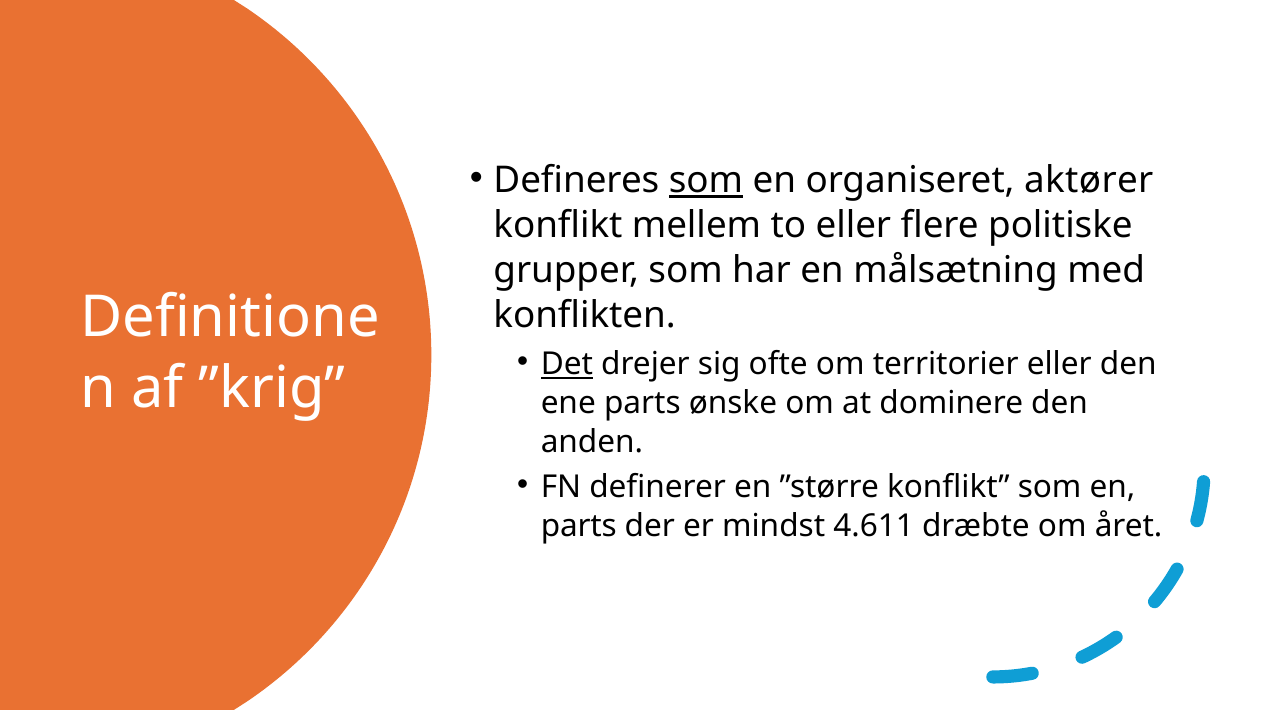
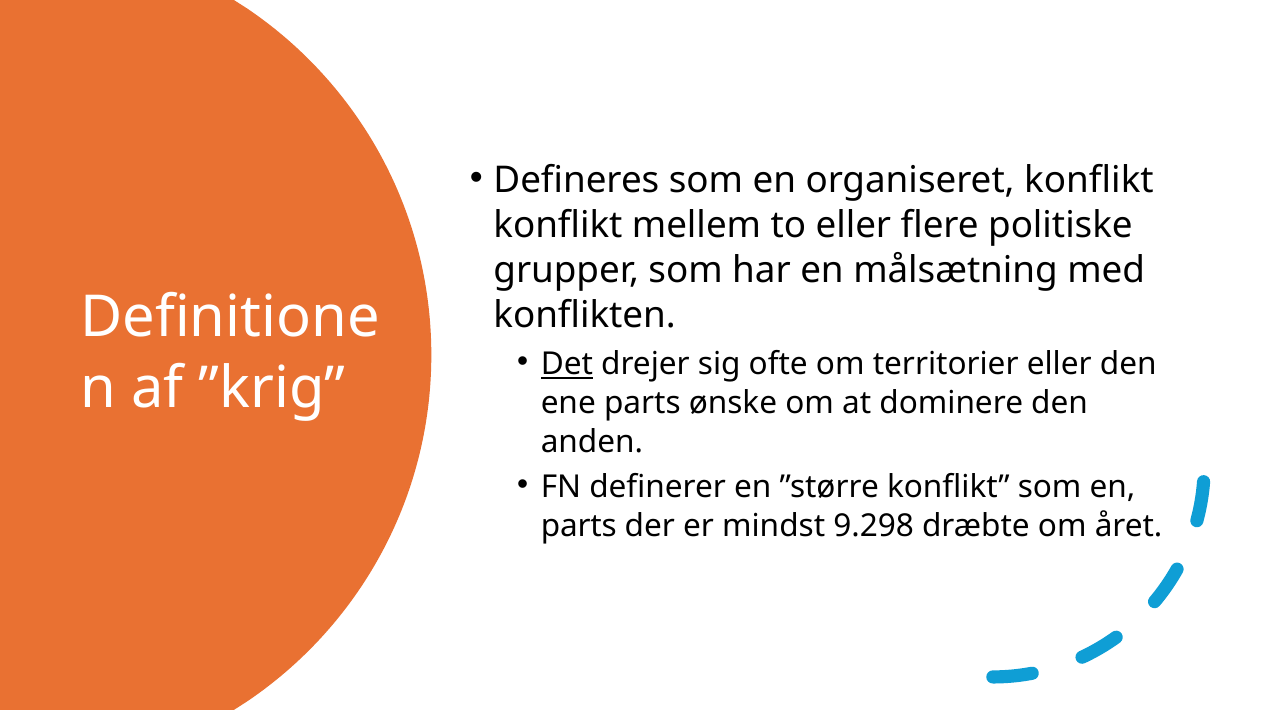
som at (706, 181) underline: present -> none
organiseret aktører: aktører -> konflikt
4.611: 4.611 -> 9.298
